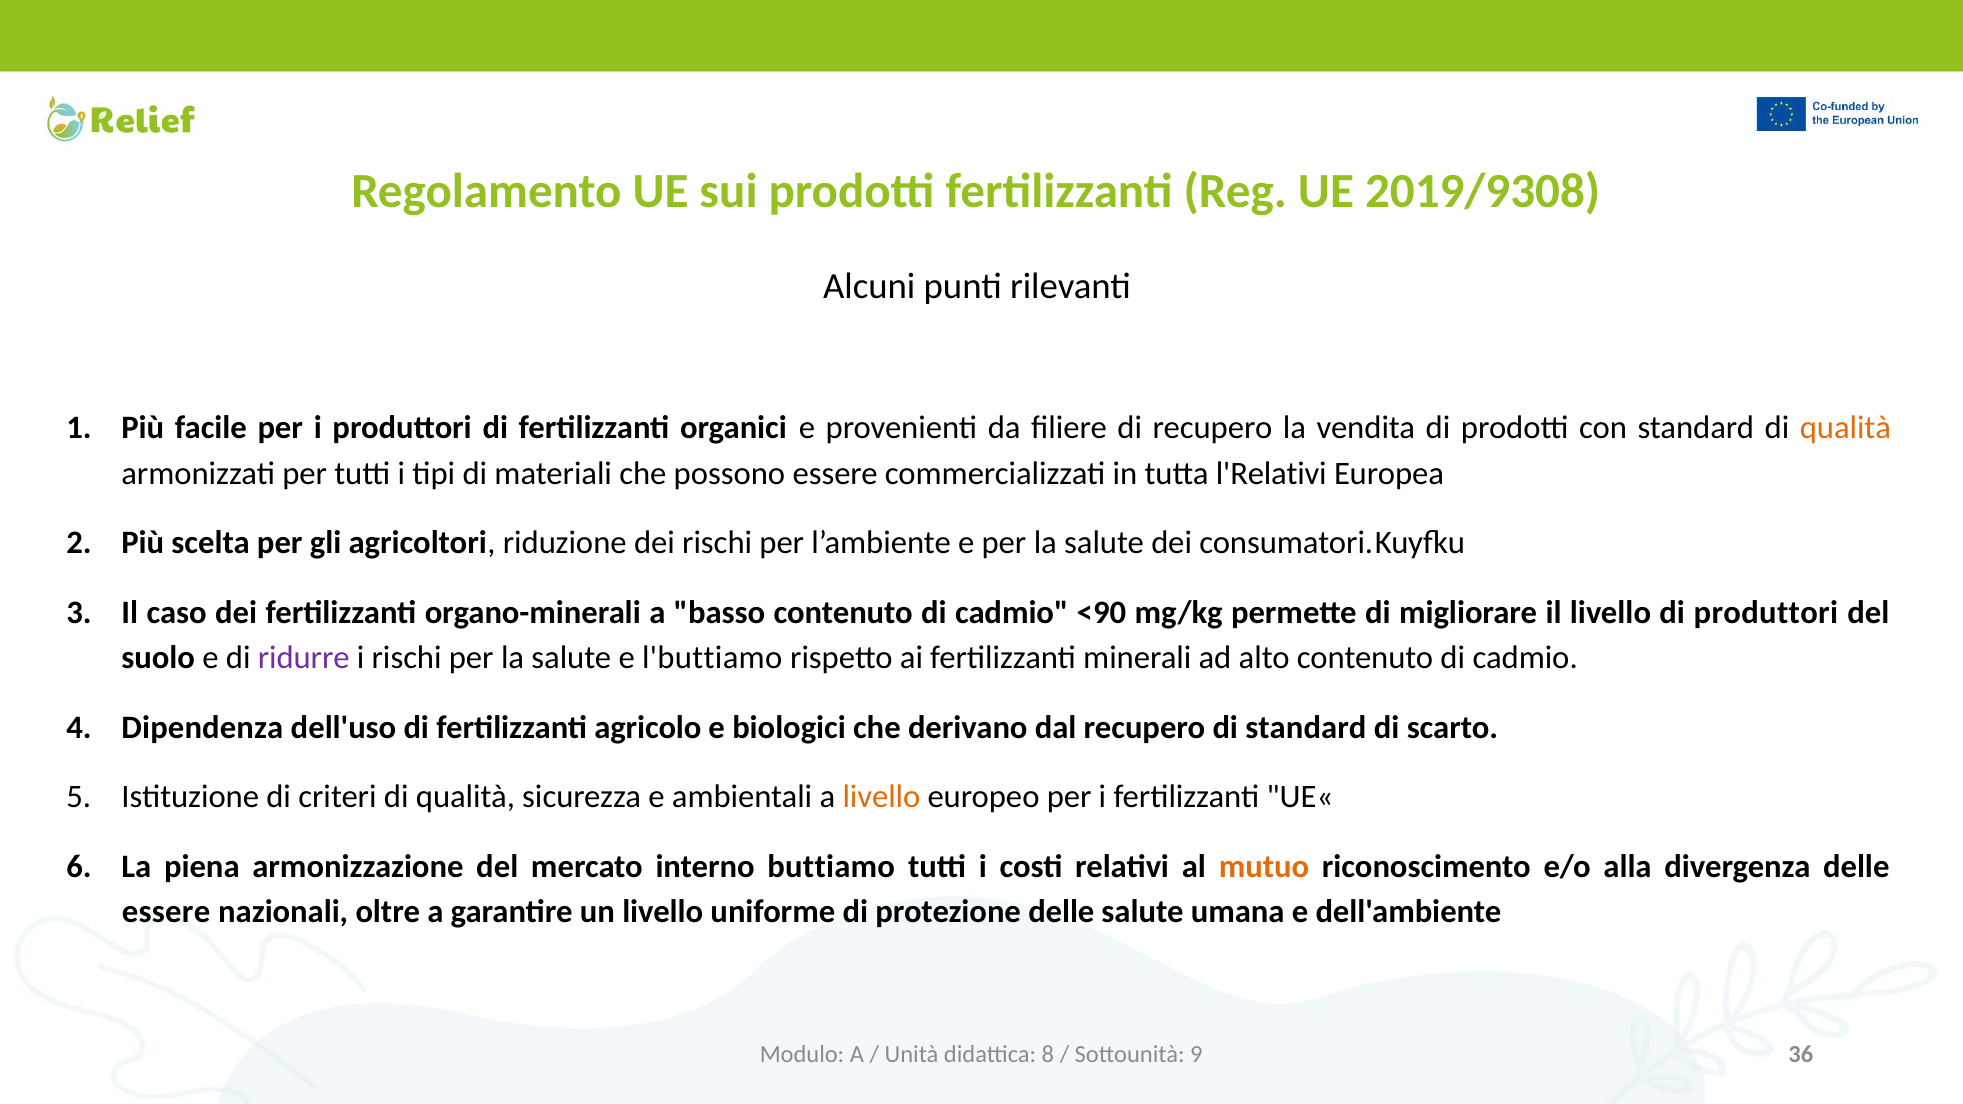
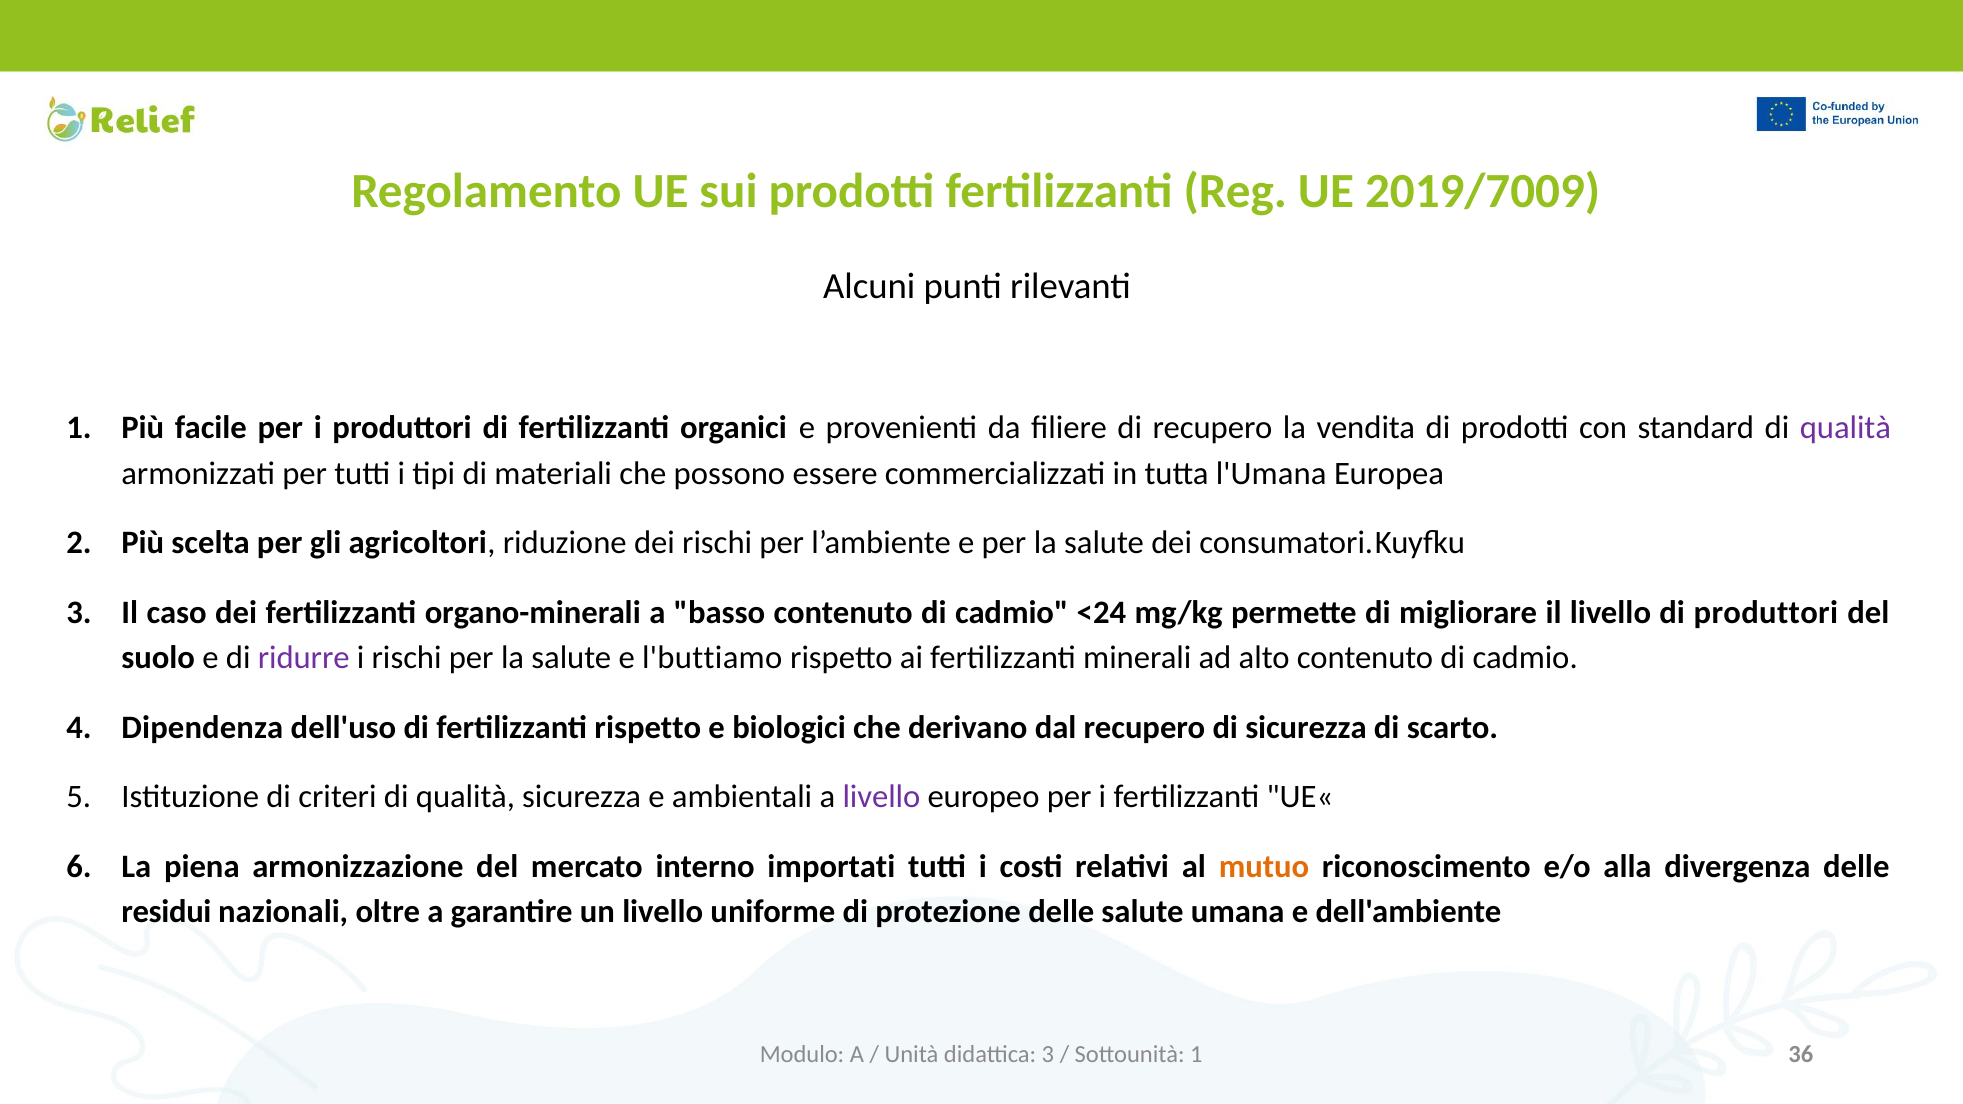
2019/9308: 2019/9308 -> 2019/7009
qualità at (1845, 428) colour: orange -> purple
l'Relativi: l'Relativi -> l'Umana
<90: <90 -> <24
fertilizzanti agricolo: agricolo -> rispetto
di standard: standard -> sicurezza
livello at (881, 797) colour: orange -> purple
buttiamo: buttiamo -> importati
essere at (166, 912): essere -> residui
didattica 8: 8 -> 3
Sottounità 9: 9 -> 1
